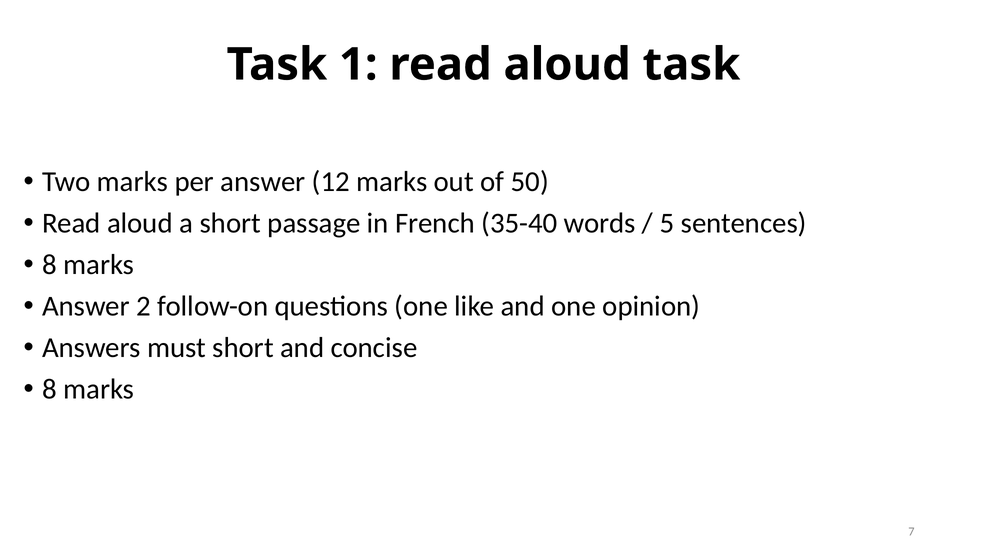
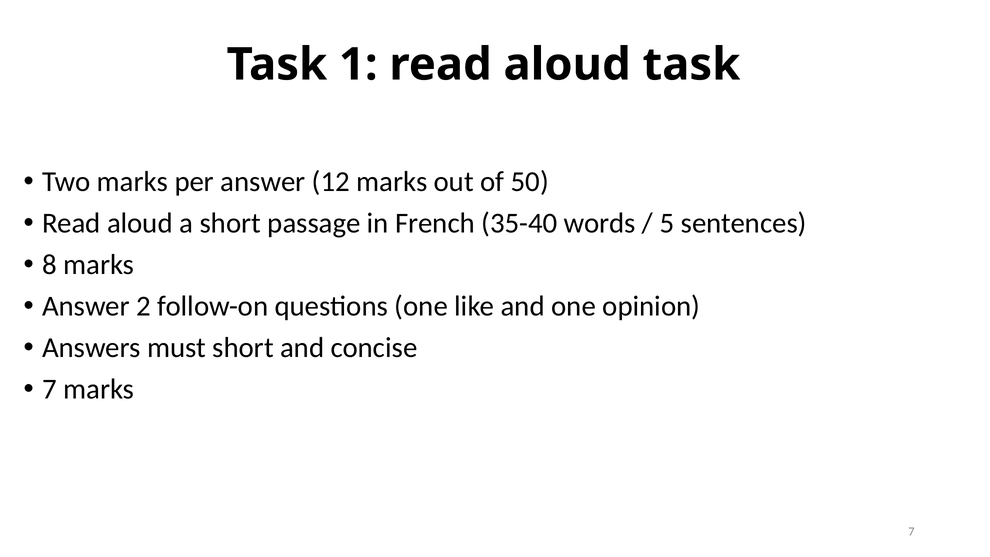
8 at (49, 389): 8 -> 7
